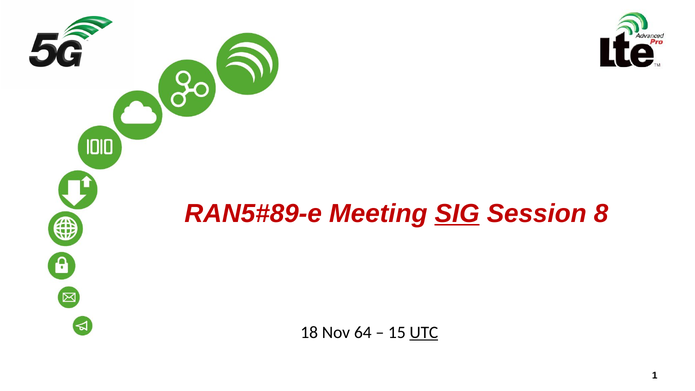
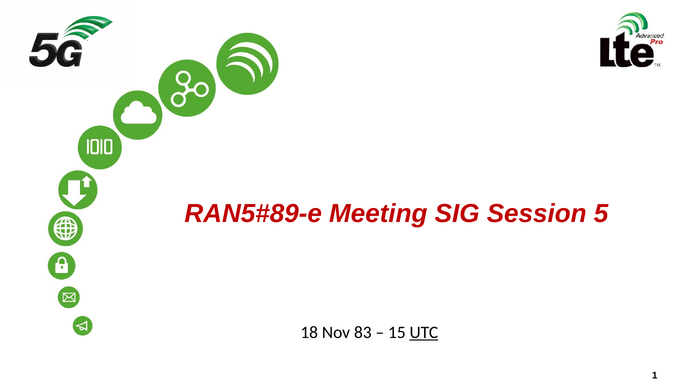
SIG underline: present -> none
8: 8 -> 5
64: 64 -> 83
